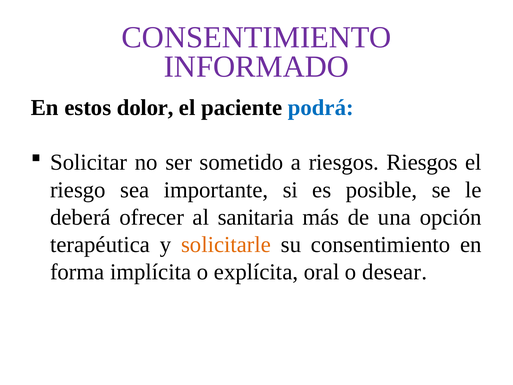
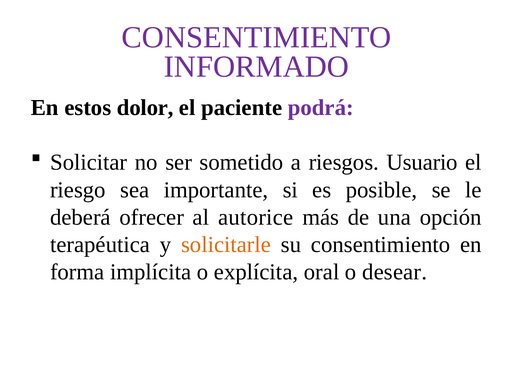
podrá colour: blue -> purple
riesgos Riesgos: Riesgos -> Usuario
sanitaria: sanitaria -> autorice
